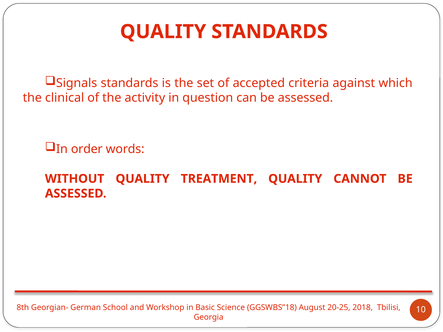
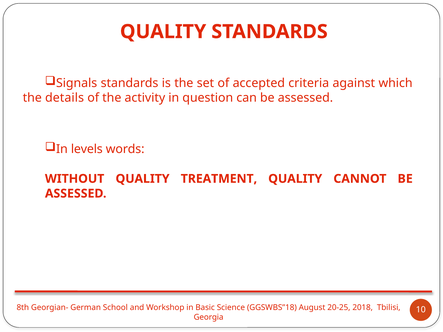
clinical: clinical -> details
order: order -> levels
